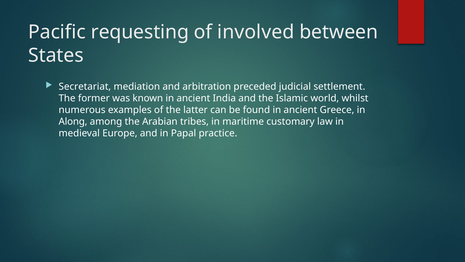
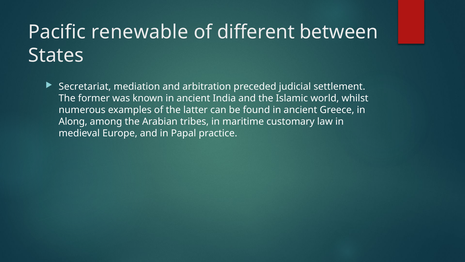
requesting: requesting -> renewable
involved: involved -> different
